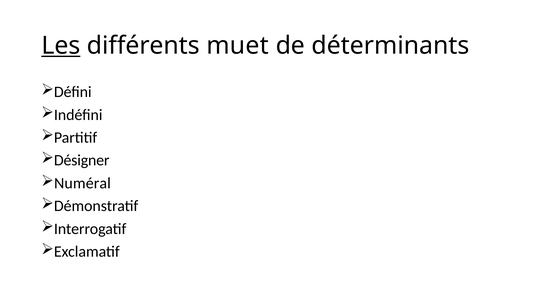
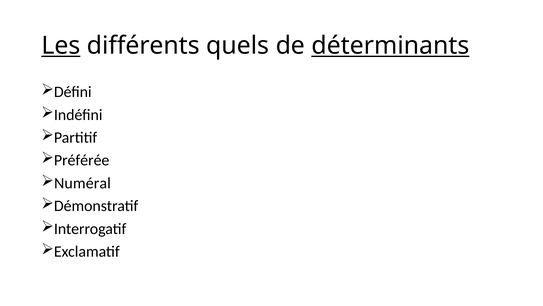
muet: muet -> quels
déterminants underline: none -> present
Désigner: Désigner -> Préférée
